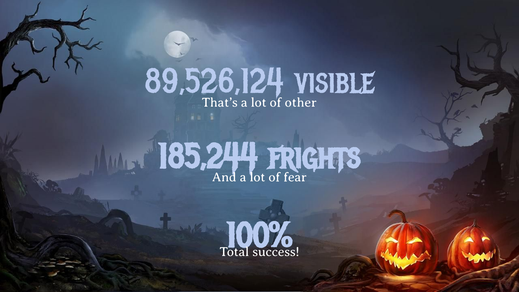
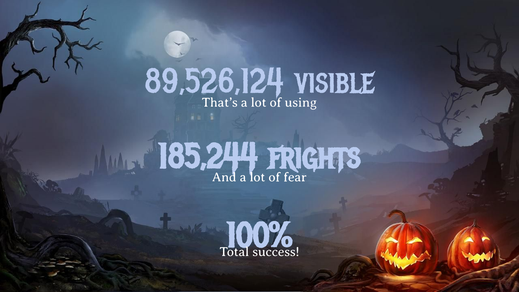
other: other -> using
